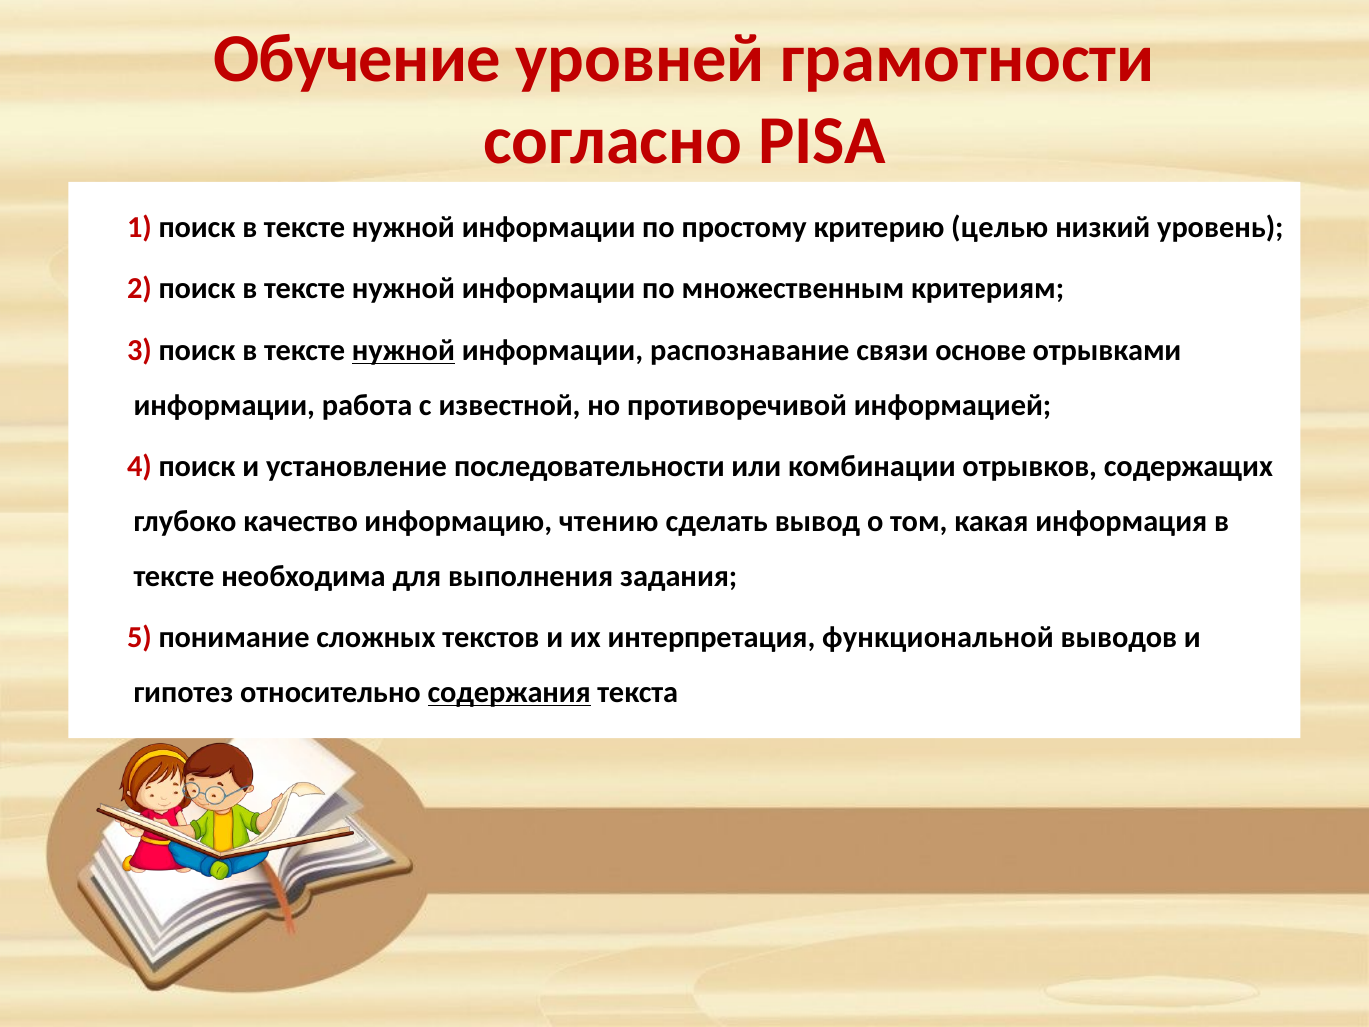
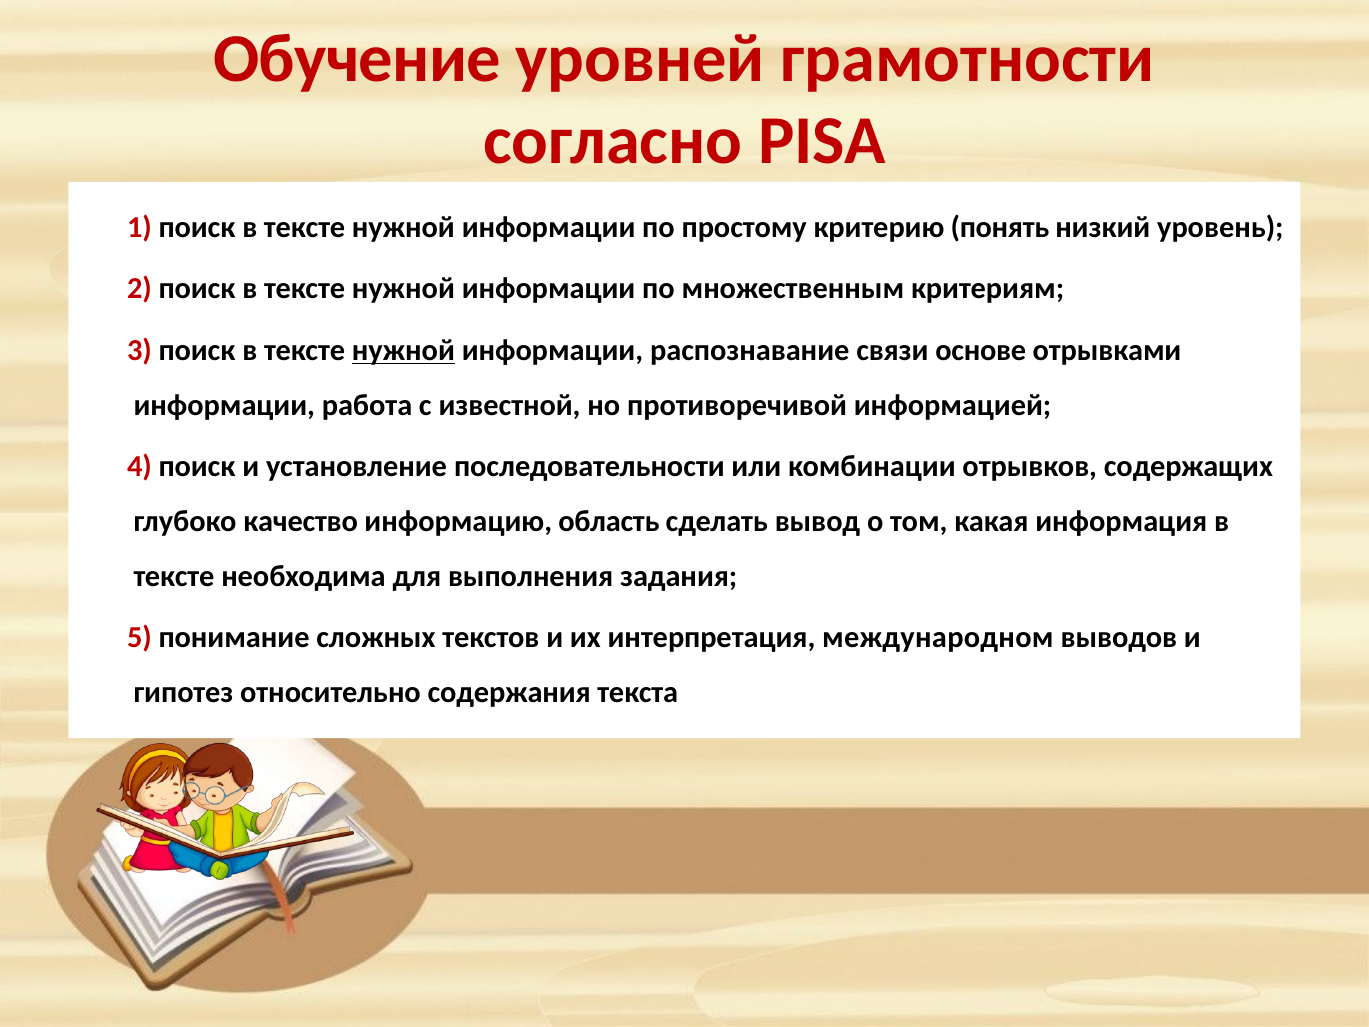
целью: целью -> понять
чтению: чтению -> область
функциональной: функциональной -> международном
содержания underline: present -> none
